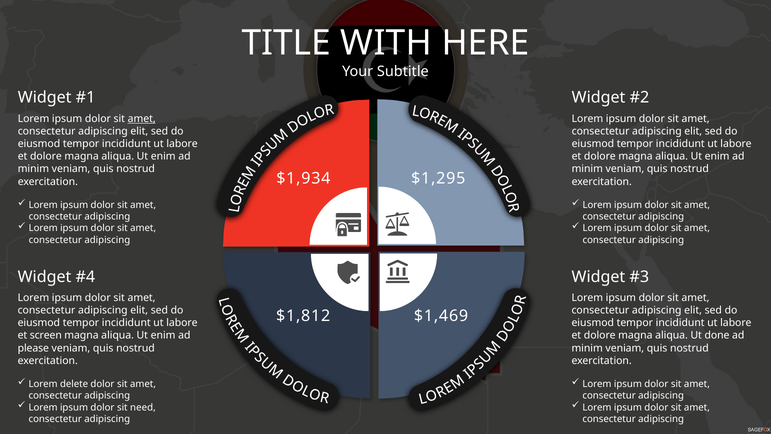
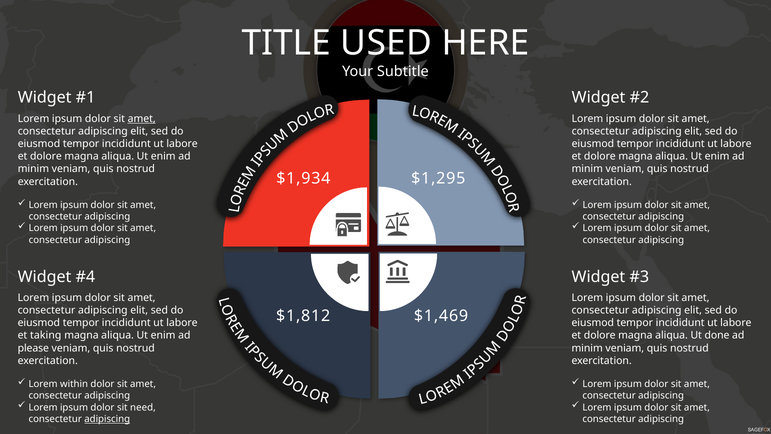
WITH: WITH -> USED
screen: screen -> taking
delete: delete -> within
adipiscing at (107, 419) underline: none -> present
